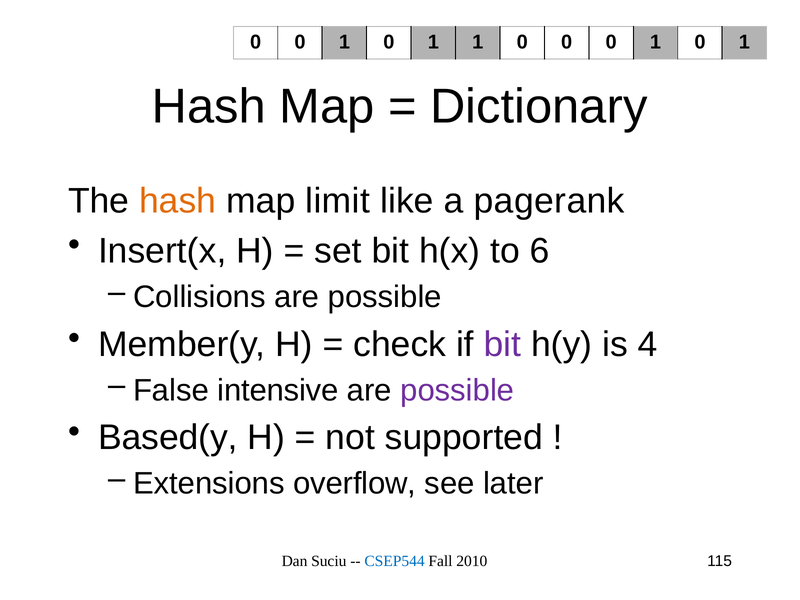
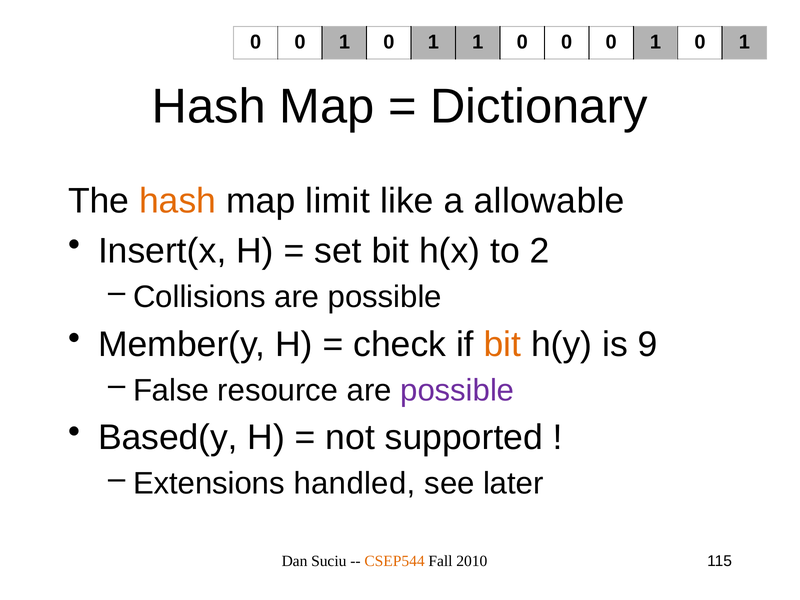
pagerank: pagerank -> allowable
6: 6 -> 2
bit at (502, 344) colour: purple -> orange
4: 4 -> 9
intensive: intensive -> resource
overflow: overflow -> handled
CSEP544 colour: blue -> orange
